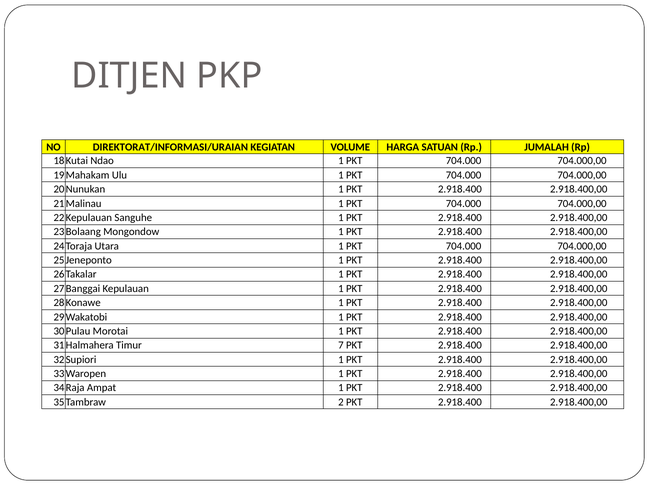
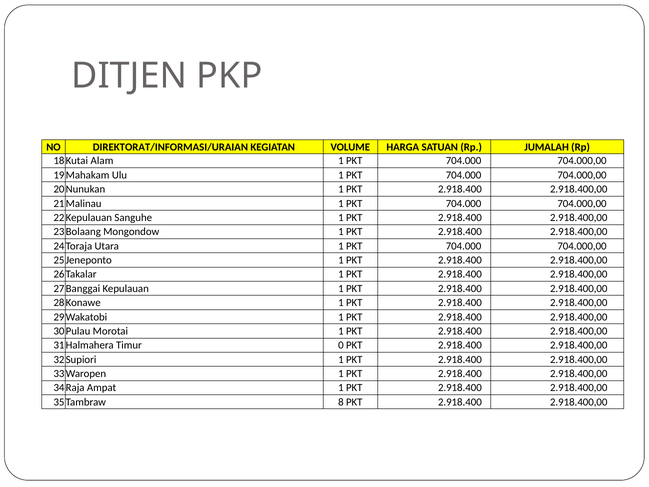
Ndao: Ndao -> Alam
7: 7 -> 0
2: 2 -> 8
